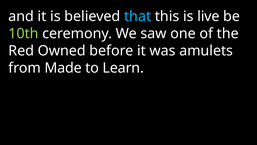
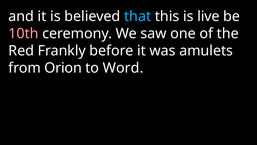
10th colour: light green -> pink
Owned: Owned -> Frankly
Made: Made -> Orion
Learn: Learn -> Word
